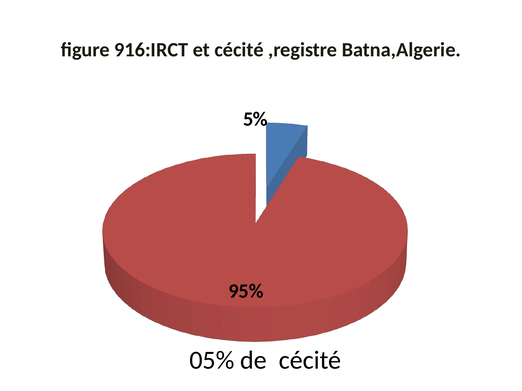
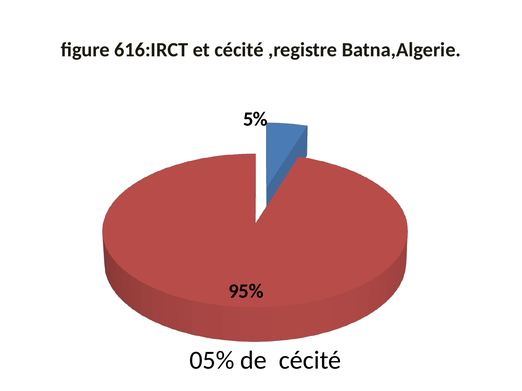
916:IRCT: 916:IRCT -> 616:IRCT
